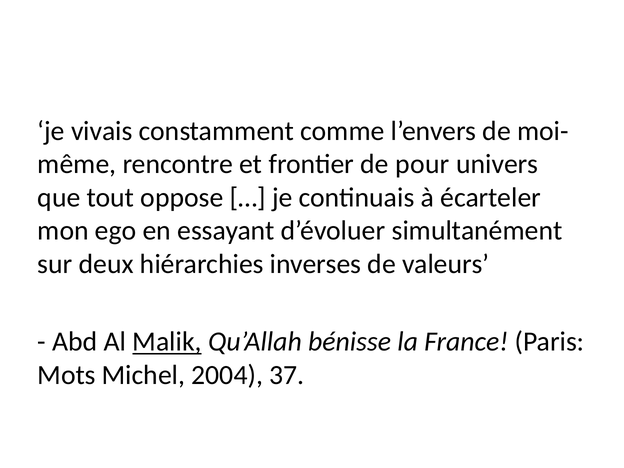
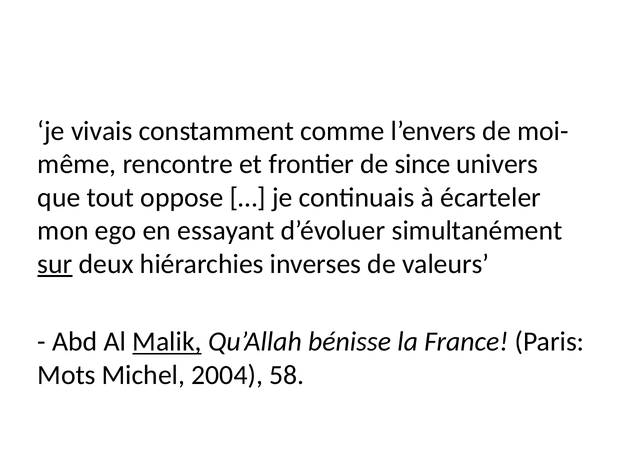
pour: pour -> since
sur underline: none -> present
37: 37 -> 58
